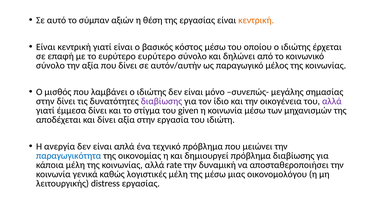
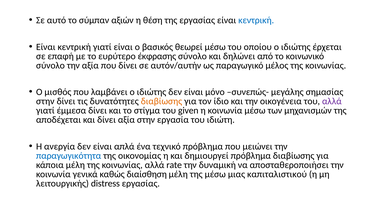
κεντρική at (256, 20) colour: orange -> blue
κόστος: κόστος -> θεωρεί
ευρύτερο ευρύτερο: ευρύτερο -> έκφρασης
διαβίωσης at (161, 101) colour: purple -> orange
λογιστικές: λογιστικές -> διαίσθηση
οικονομολόγου: οικονομολόγου -> καπιταλιστικού
